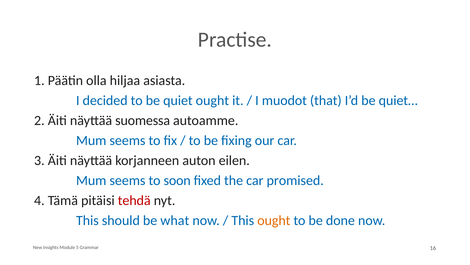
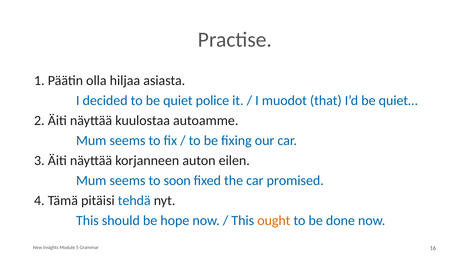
quiet ought: ought -> police
suomessa: suomessa -> kuulostaa
tehdä colour: red -> blue
what: what -> hope
